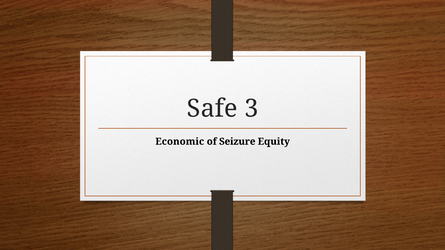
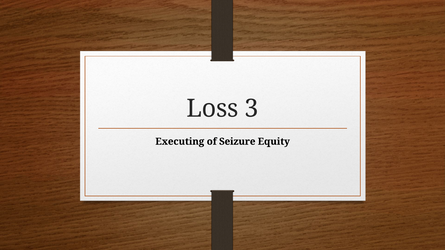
Safe: Safe -> Loss
Economic: Economic -> Executing
